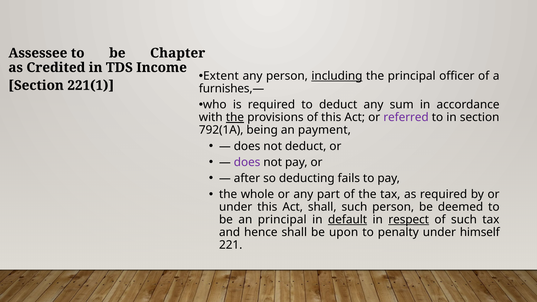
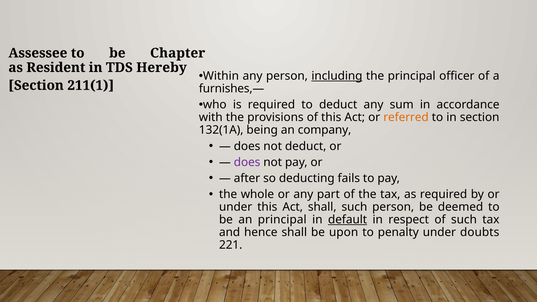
Credited: Credited -> Resident
Income: Income -> Hereby
Extent: Extent -> Within
221(1: 221(1 -> 211(1
the at (235, 117) underline: present -> none
referred colour: purple -> orange
792(1A: 792(1A -> 132(1A
payment: payment -> company
respect underline: present -> none
himself: himself -> doubts
